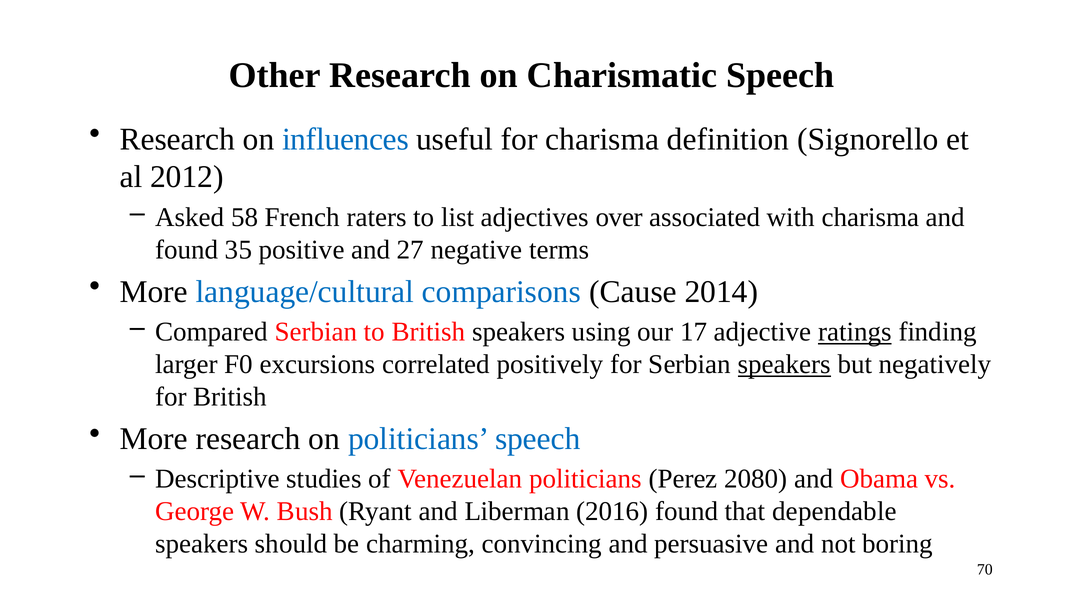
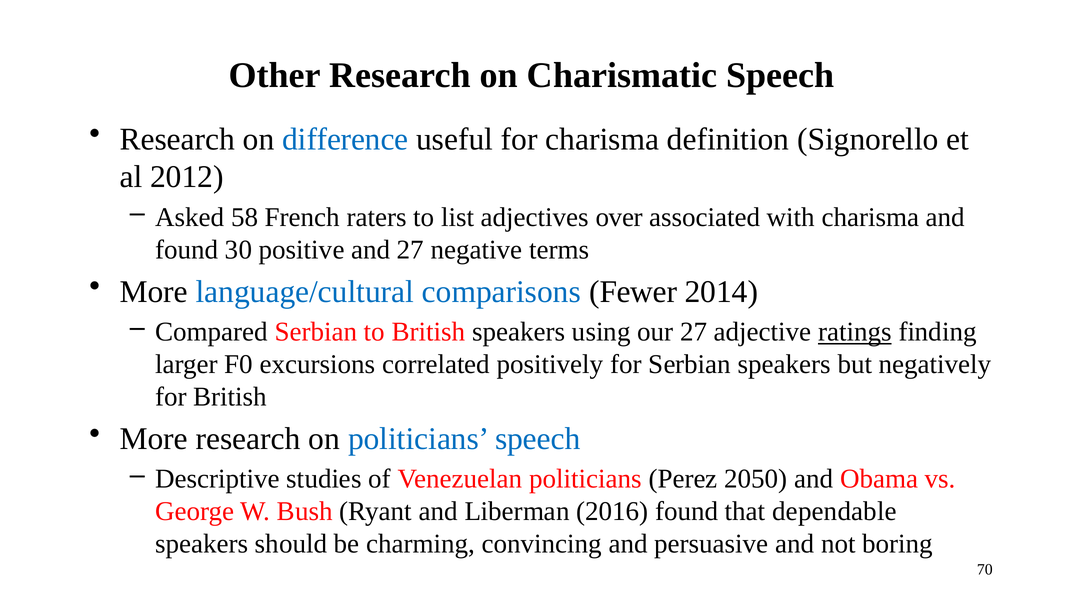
influences: influences -> difference
35: 35 -> 30
Cause: Cause -> Fewer
our 17: 17 -> 27
speakers at (784, 364) underline: present -> none
2080: 2080 -> 2050
